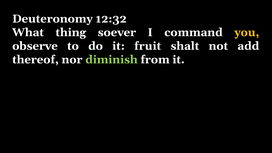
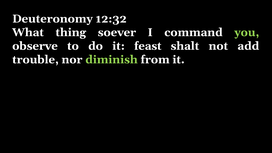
you colour: yellow -> light green
fruit: fruit -> feast
thereof: thereof -> trouble
